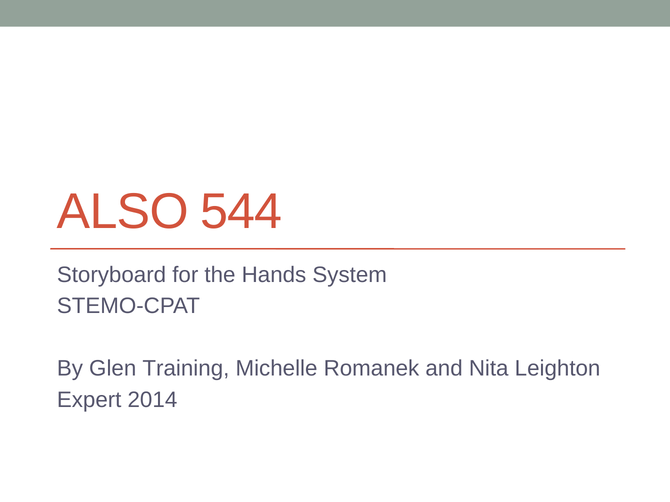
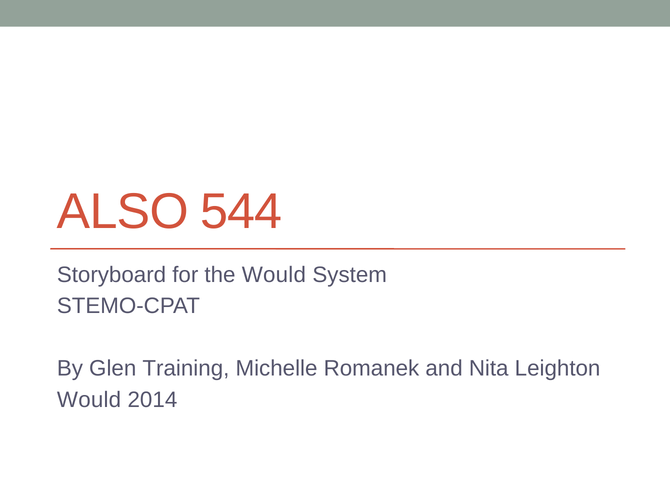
the Hands: Hands -> Would
Expert at (89, 400): Expert -> Would
